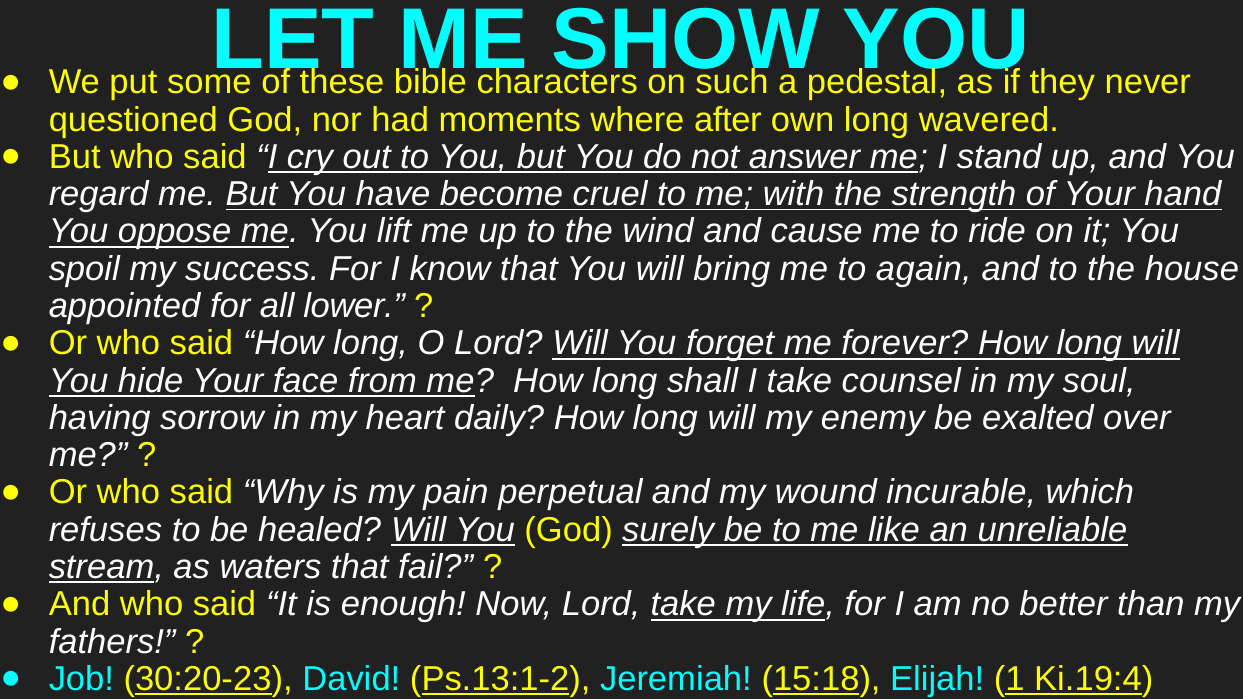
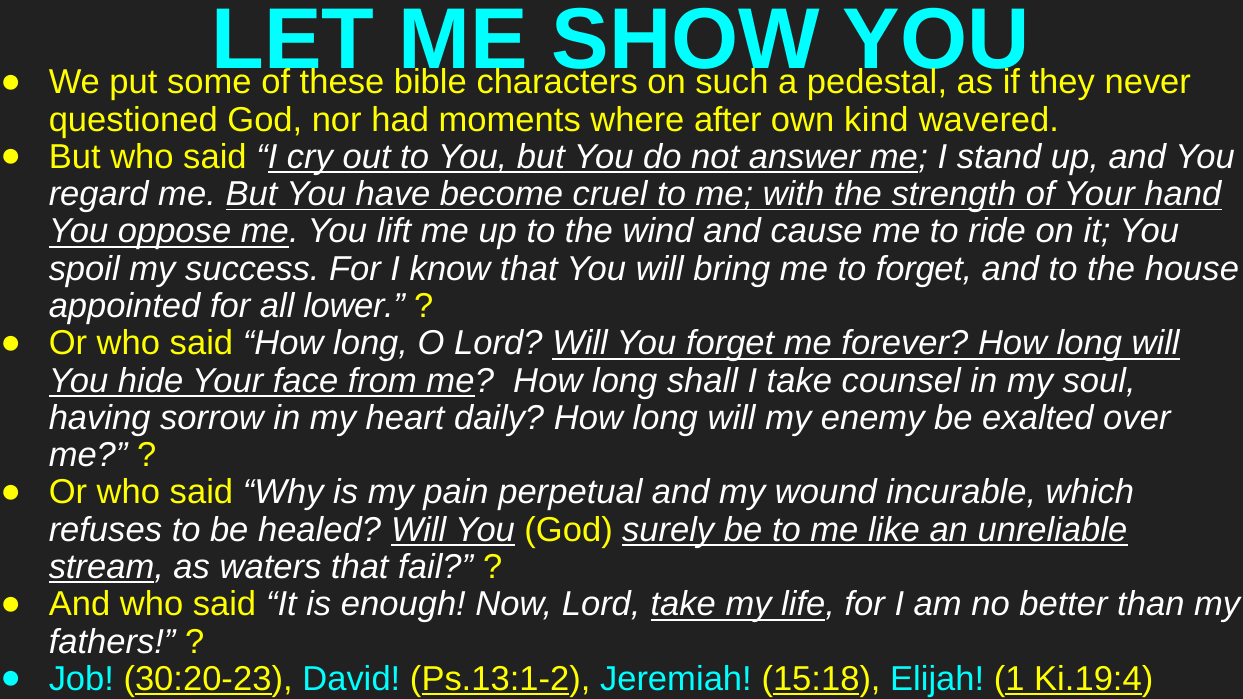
own long: long -> kind
to again: again -> forget
